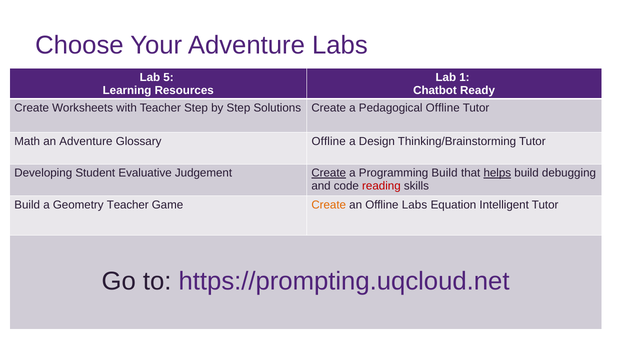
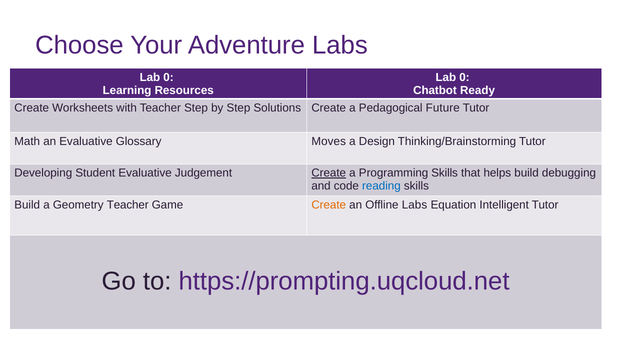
5 at (168, 77): 5 -> 0
1 at (464, 77): 1 -> 0
Pedagogical Offline: Offline -> Future
an Adventure: Adventure -> Evaluative
Glossary Offline: Offline -> Moves
Programming Build: Build -> Skills
helps underline: present -> none
reading colour: red -> blue
